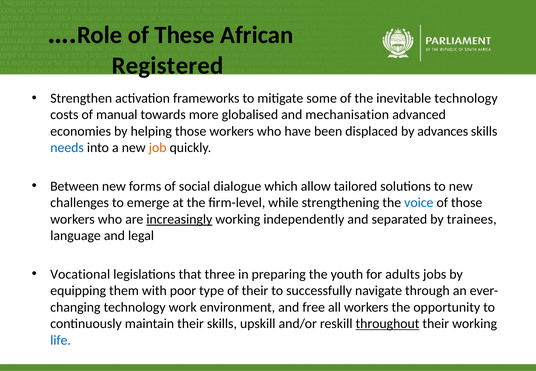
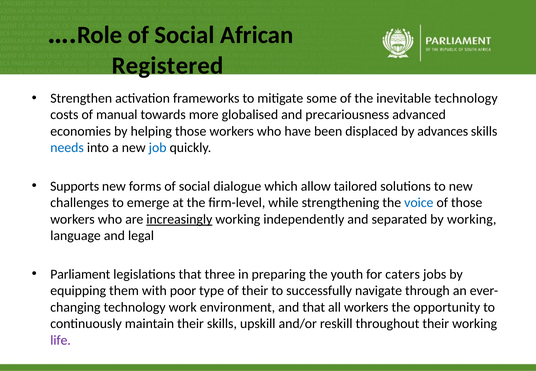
These at (185, 35): These -> Social
mechanisation: mechanisation -> precariousness
job colour: orange -> blue
Between: Between -> Supports
by trainees: trainees -> working
Vocational: Vocational -> Parliament
adults: adults -> caters
and free: free -> that
throughout underline: present -> none
life colour: blue -> purple
